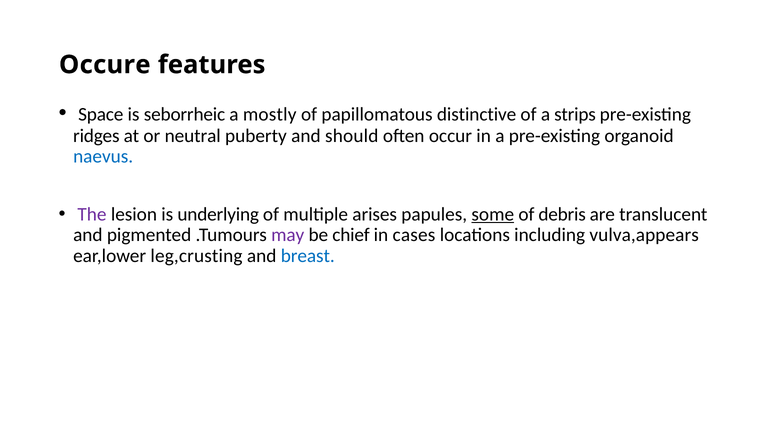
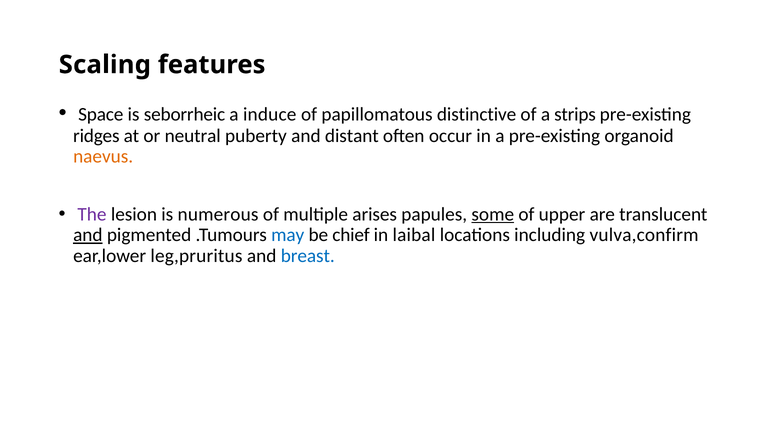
Occure: Occure -> Scaling
mostly: mostly -> induce
should: should -> distant
naevus colour: blue -> orange
underlying: underlying -> numerous
debris: debris -> upper
and at (88, 235) underline: none -> present
may colour: purple -> blue
cases: cases -> laibal
vulva,appears: vulva,appears -> vulva,confirm
leg,crusting: leg,crusting -> leg,pruritus
